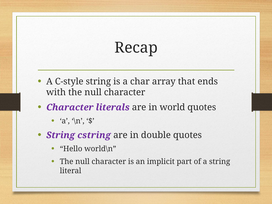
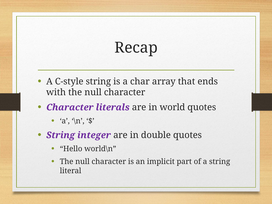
cstring: cstring -> integer
